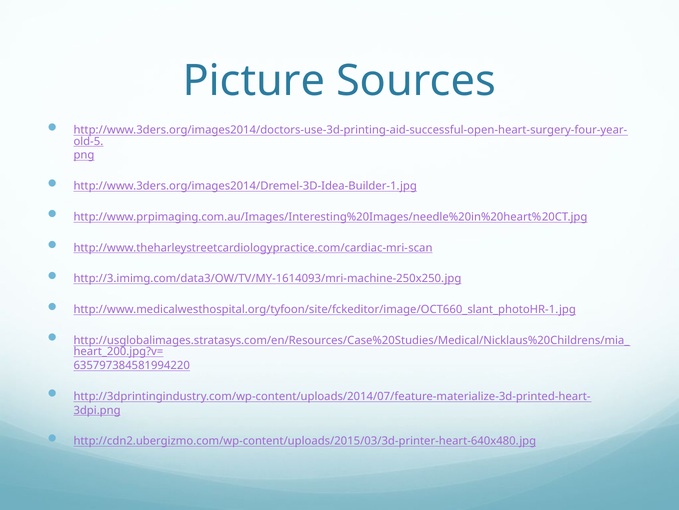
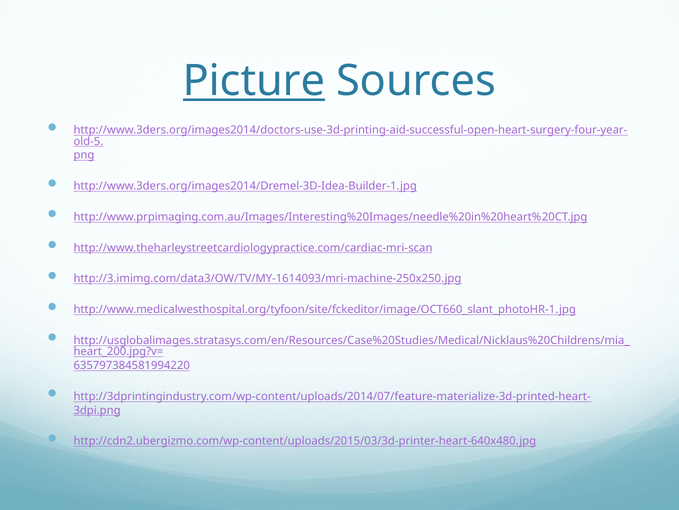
Picture underline: none -> present
